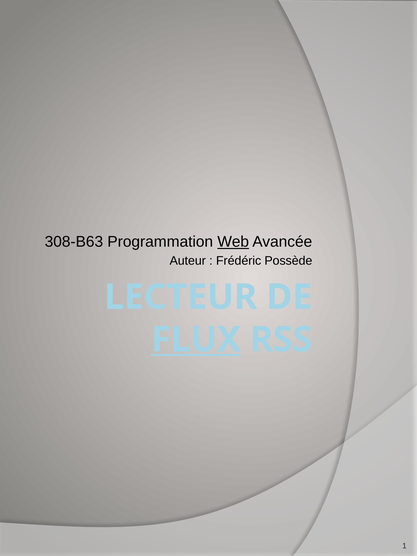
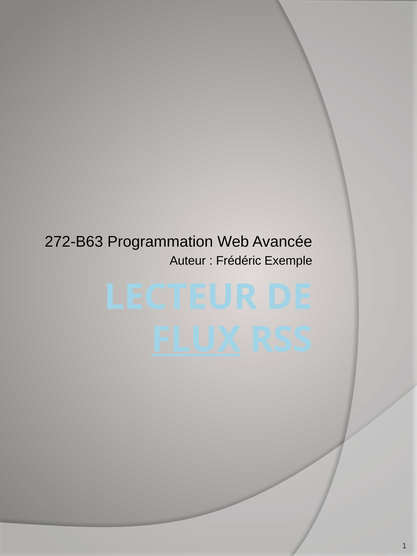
308-B63: 308-B63 -> 272-B63
Web underline: present -> none
Possède: Possède -> Exemple
